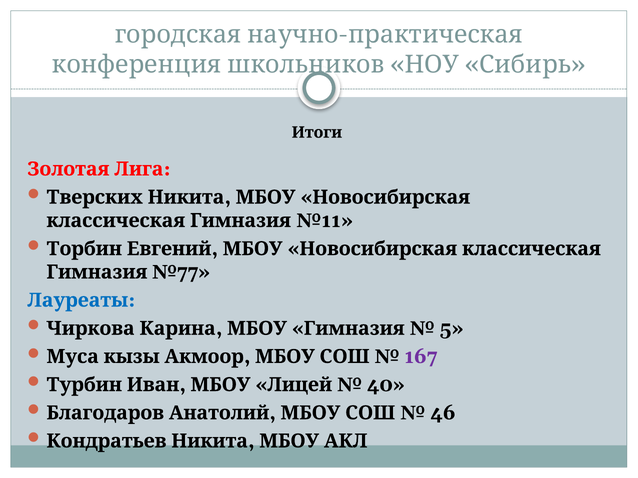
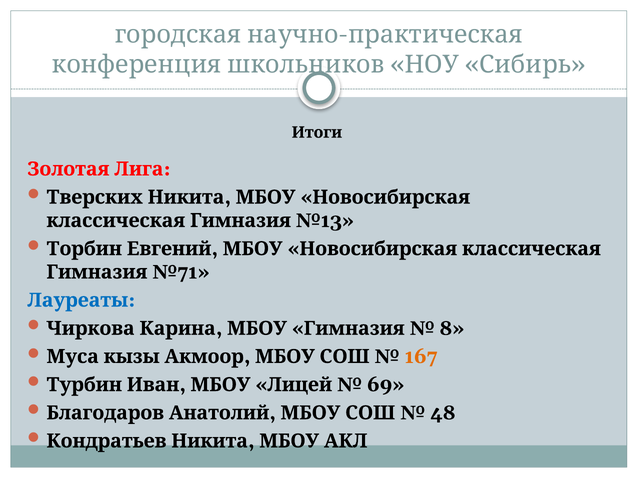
№11: №11 -> №13
№77: №77 -> №71
5: 5 -> 8
167 colour: purple -> orange
40: 40 -> 69
46: 46 -> 48
